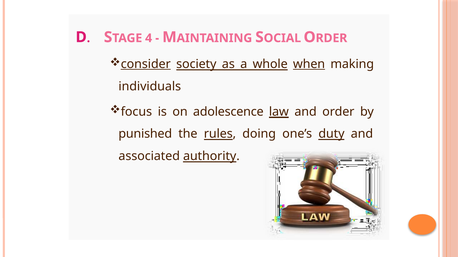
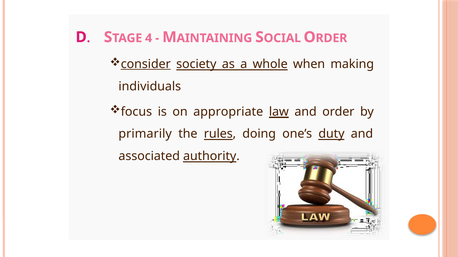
when underline: present -> none
adolescence: adolescence -> appropriate
punished: punished -> primarily
